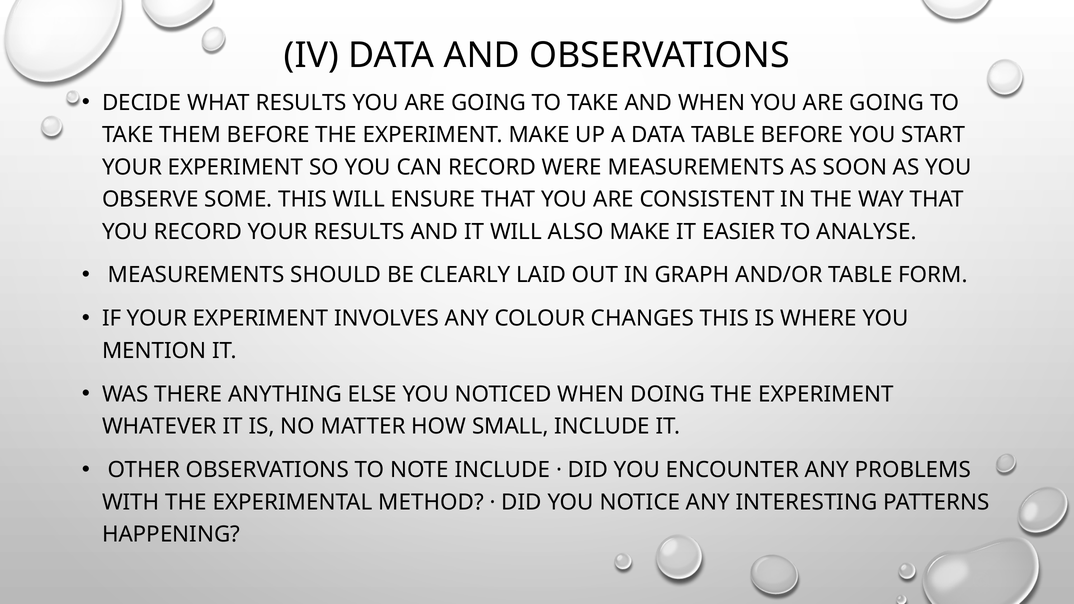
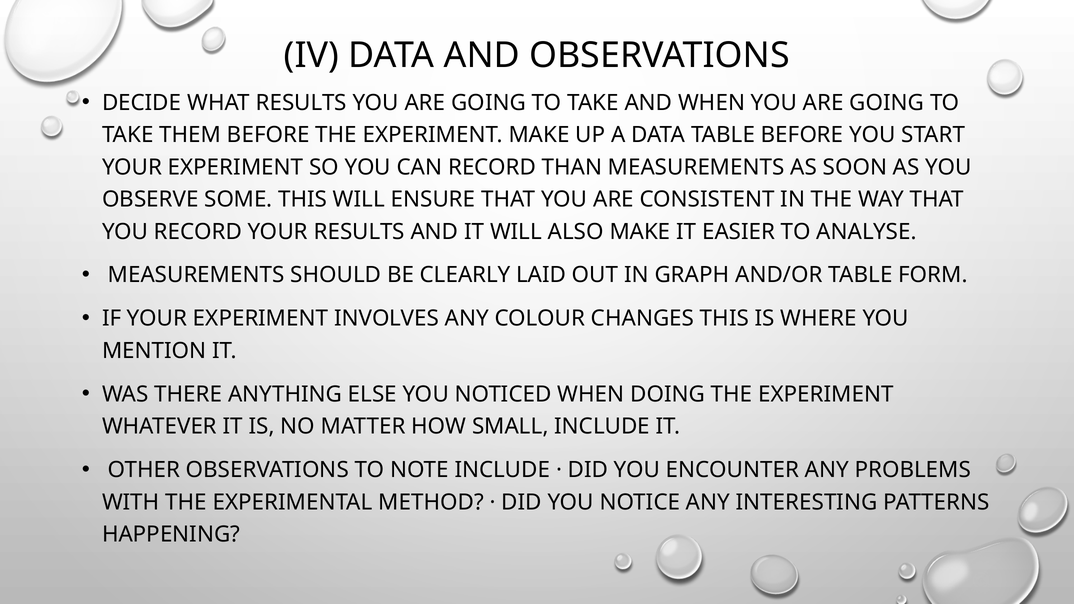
WERE: WERE -> THAN
